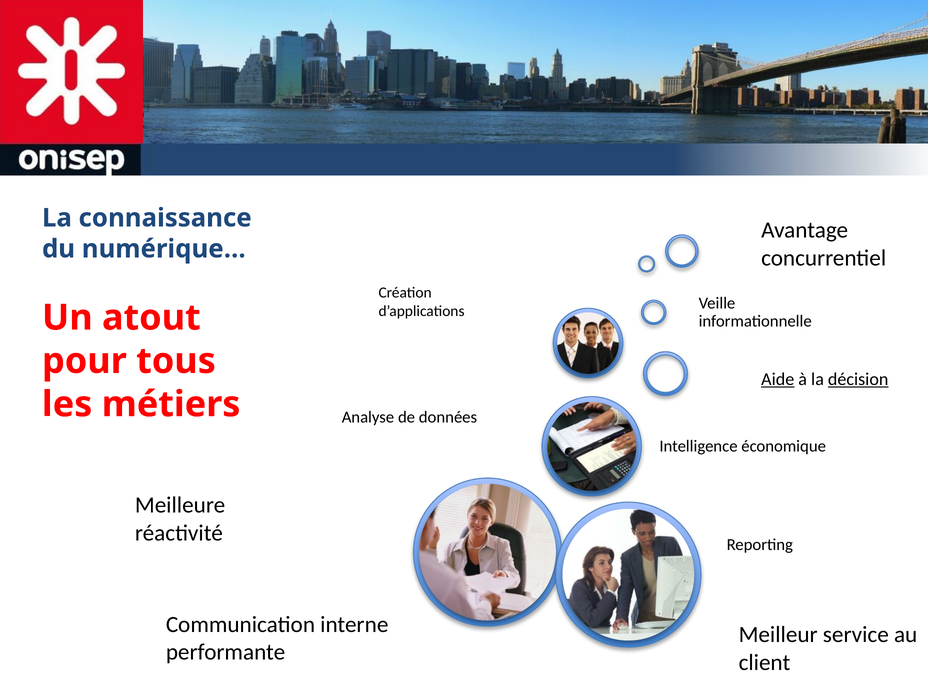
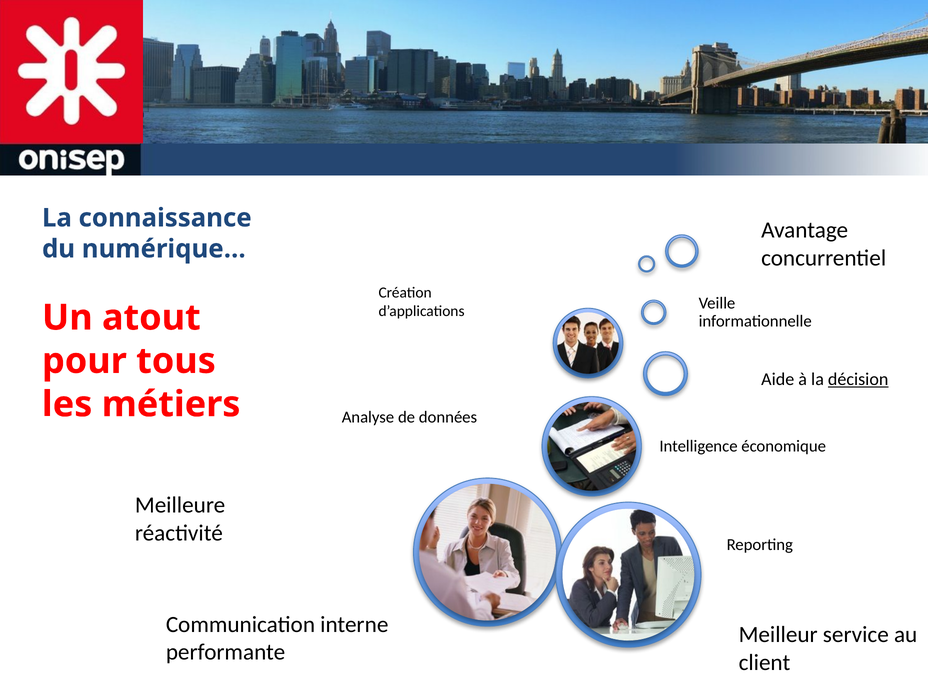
Aide underline: present -> none
